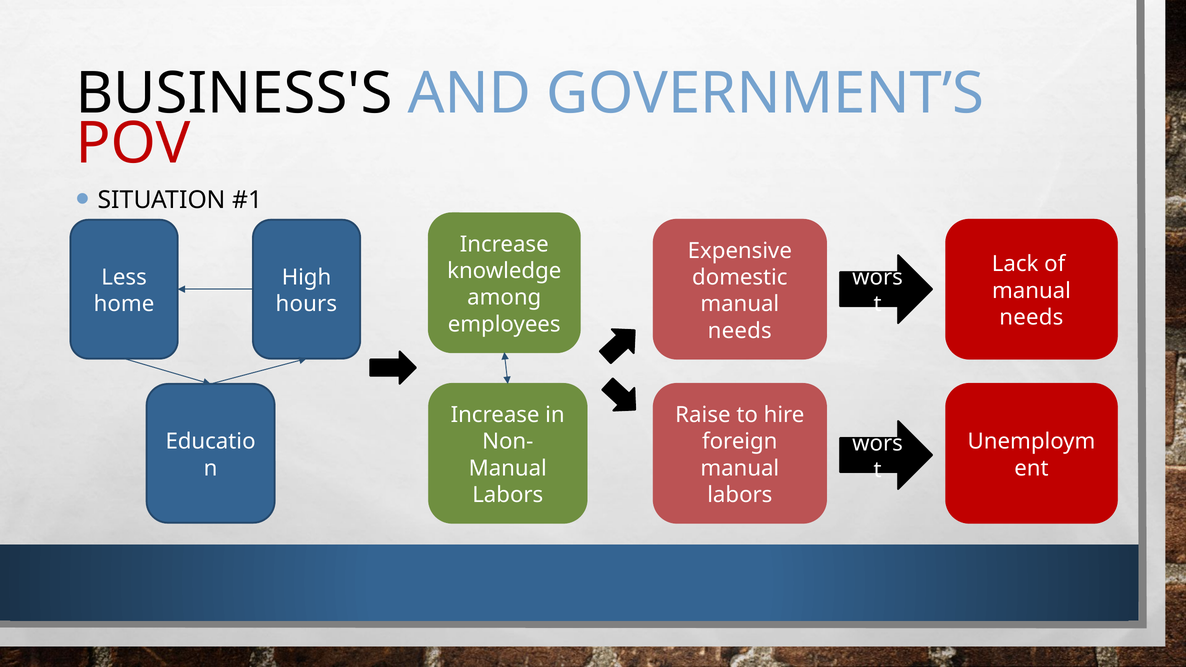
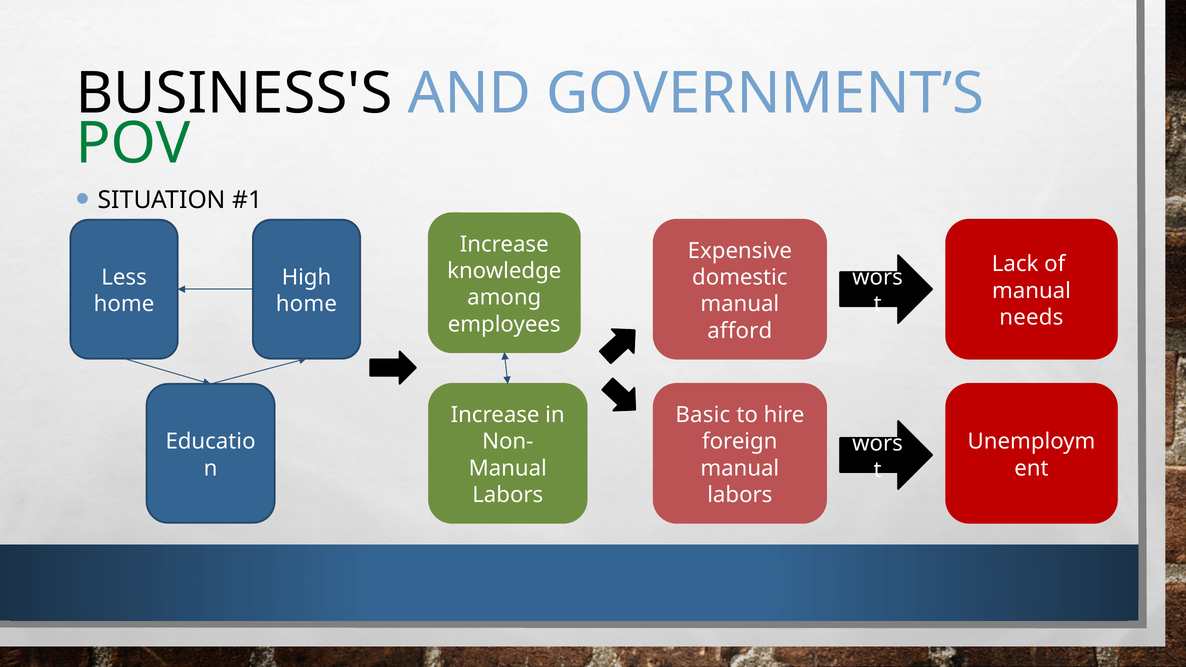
POV colour: red -> green
hours at (306, 304): hours -> home
needs at (740, 331): needs -> afford
Raise: Raise -> Basic
